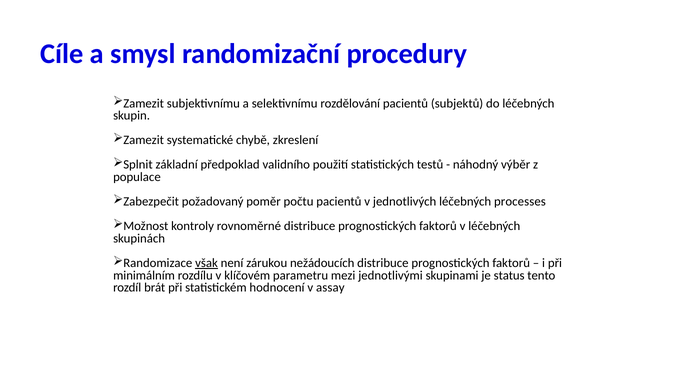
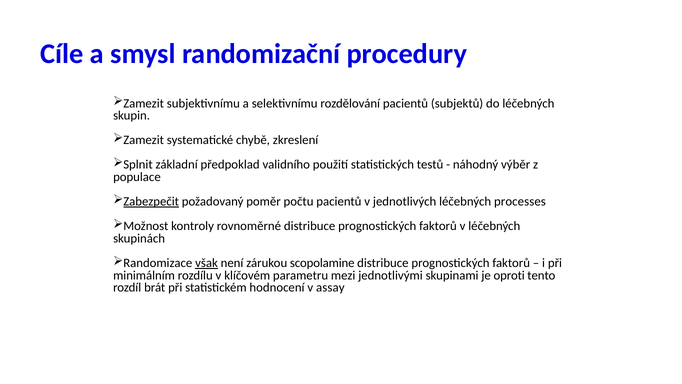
Zabezpečit underline: none -> present
nežádoucích: nežádoucích -> scopolamine
status: status -> oproti
